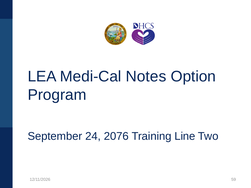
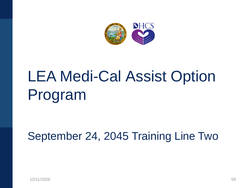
Notes: Notes -> Assist
2076: 2076 -> 2045
